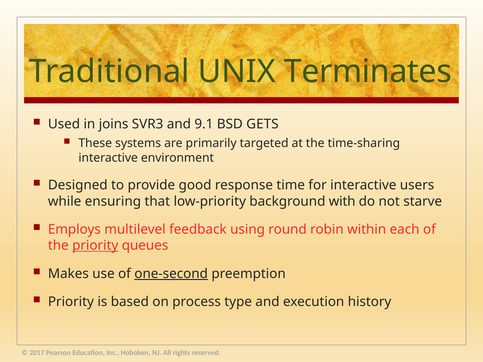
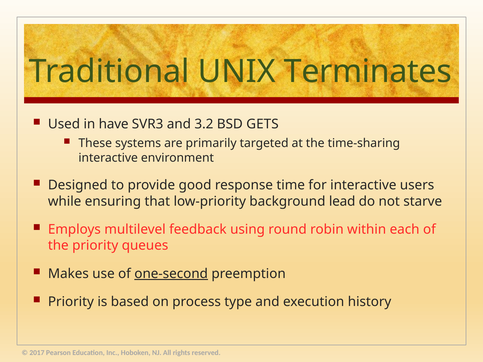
joins: joins -> have
9.1: 9.1 -> 3.2
with: with -> lead
priority at (95, 246) underline: present -> none
